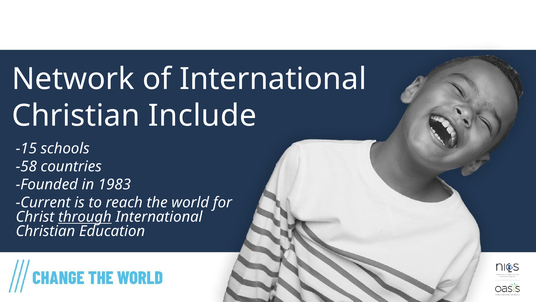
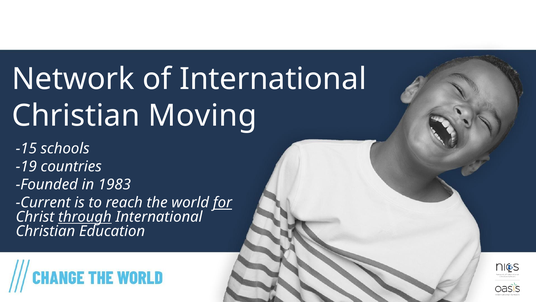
Include: Include -> Moving
-58: -58 -> -19
for underline: none -> present
